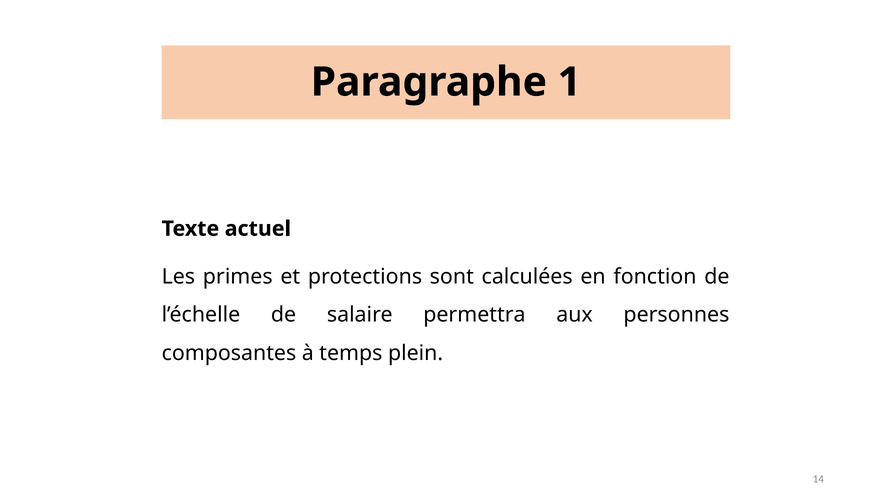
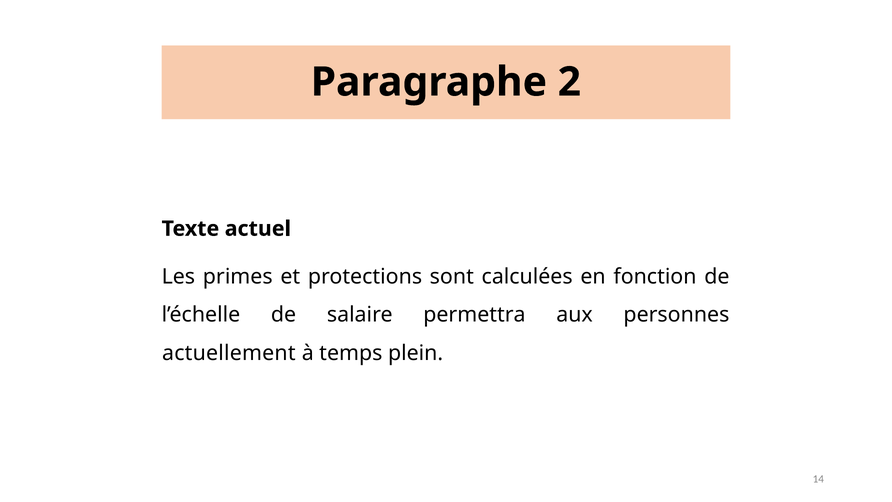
1: 1 -> 2
composantes: composantes -> actuellement
